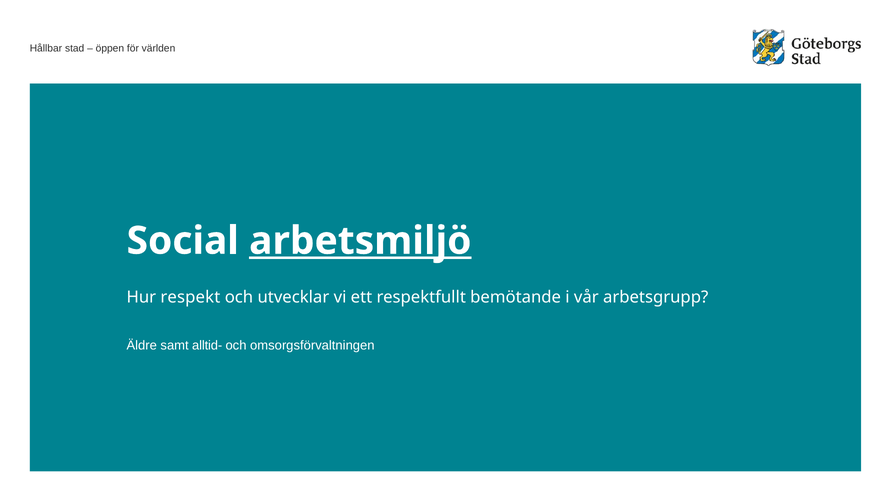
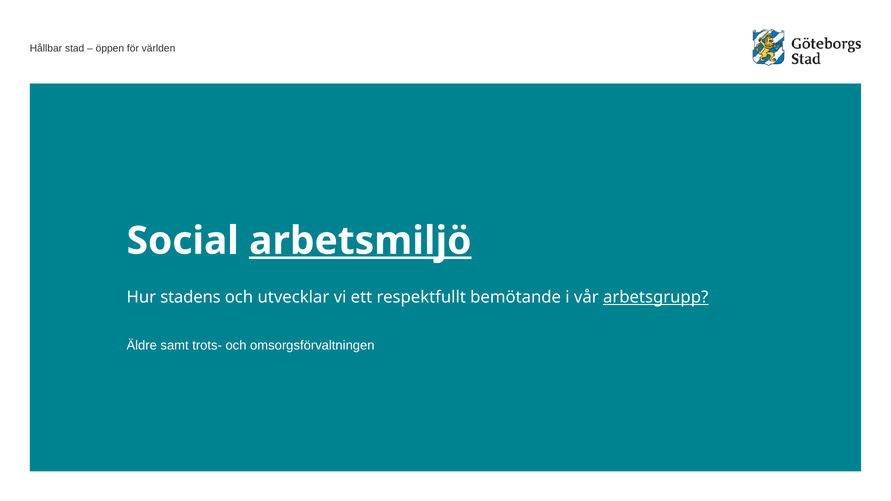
respekt: respekt -> stadens
arbetsgrupp underline: none -> present
alltid-: alltid- -> trots-
